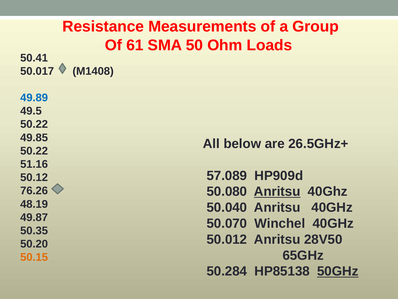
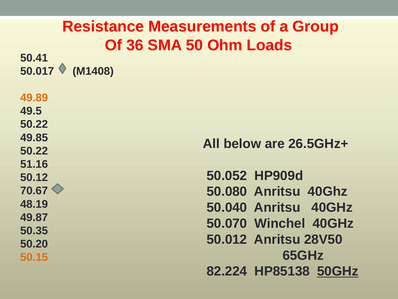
61: 61 -> 36
49.89 colour: blue -> orange
57.089: 57.089 -> 50.052
Anritsu at (277, 191) underline: present -> none
76.26: 76.26 -> 70.67
50.284: 50.284 -> 82.224
